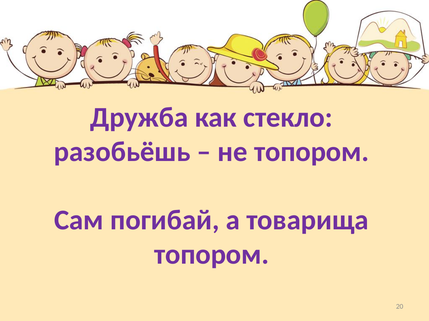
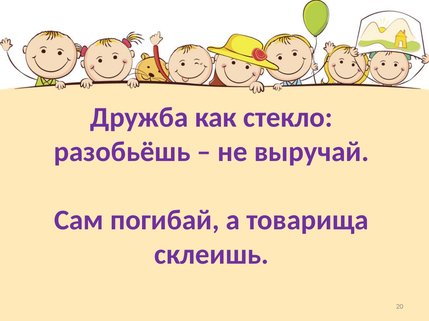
не топором: топором -> выручай
топором at (212, 255): топором -> склеишь
